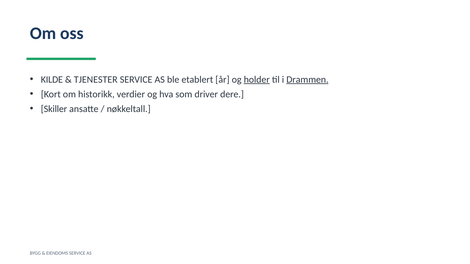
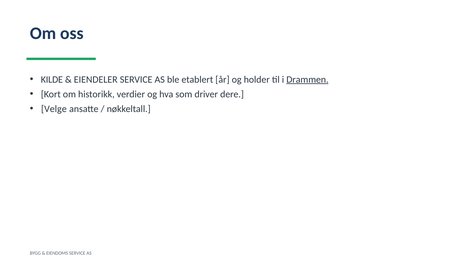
TJENESTER: TJENESTER -> EIENDELER
holder underline: present -> none
Skiller: Skiller -> Velge
